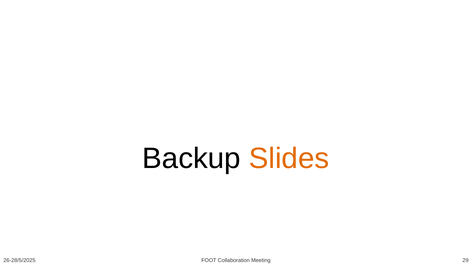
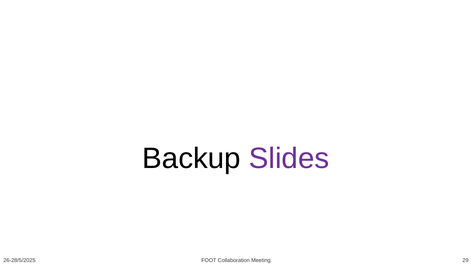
Slides colour: orange -> purple
